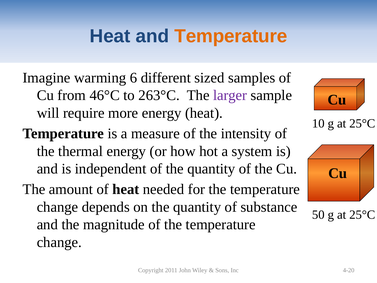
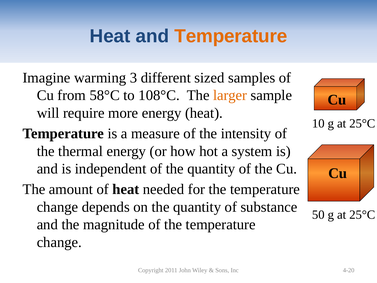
6: 6 -> 3
46°C: 46°C -> 58°C
263°C: 263°C -> 108°C
larger colour: purple -> orange
